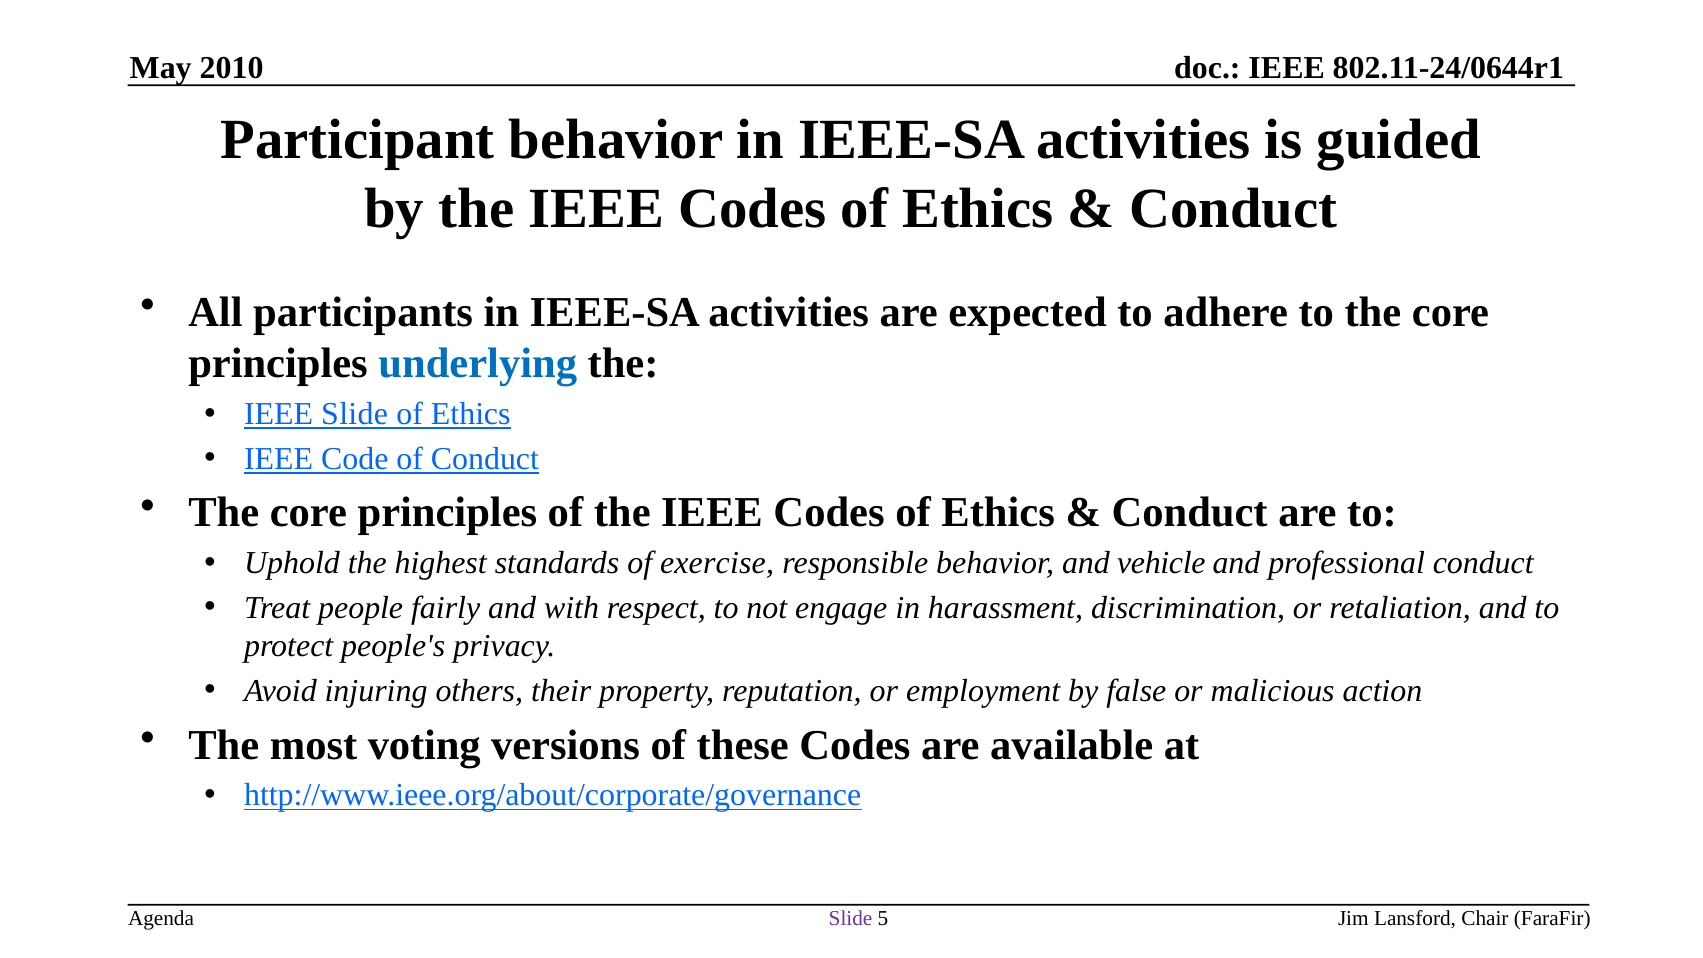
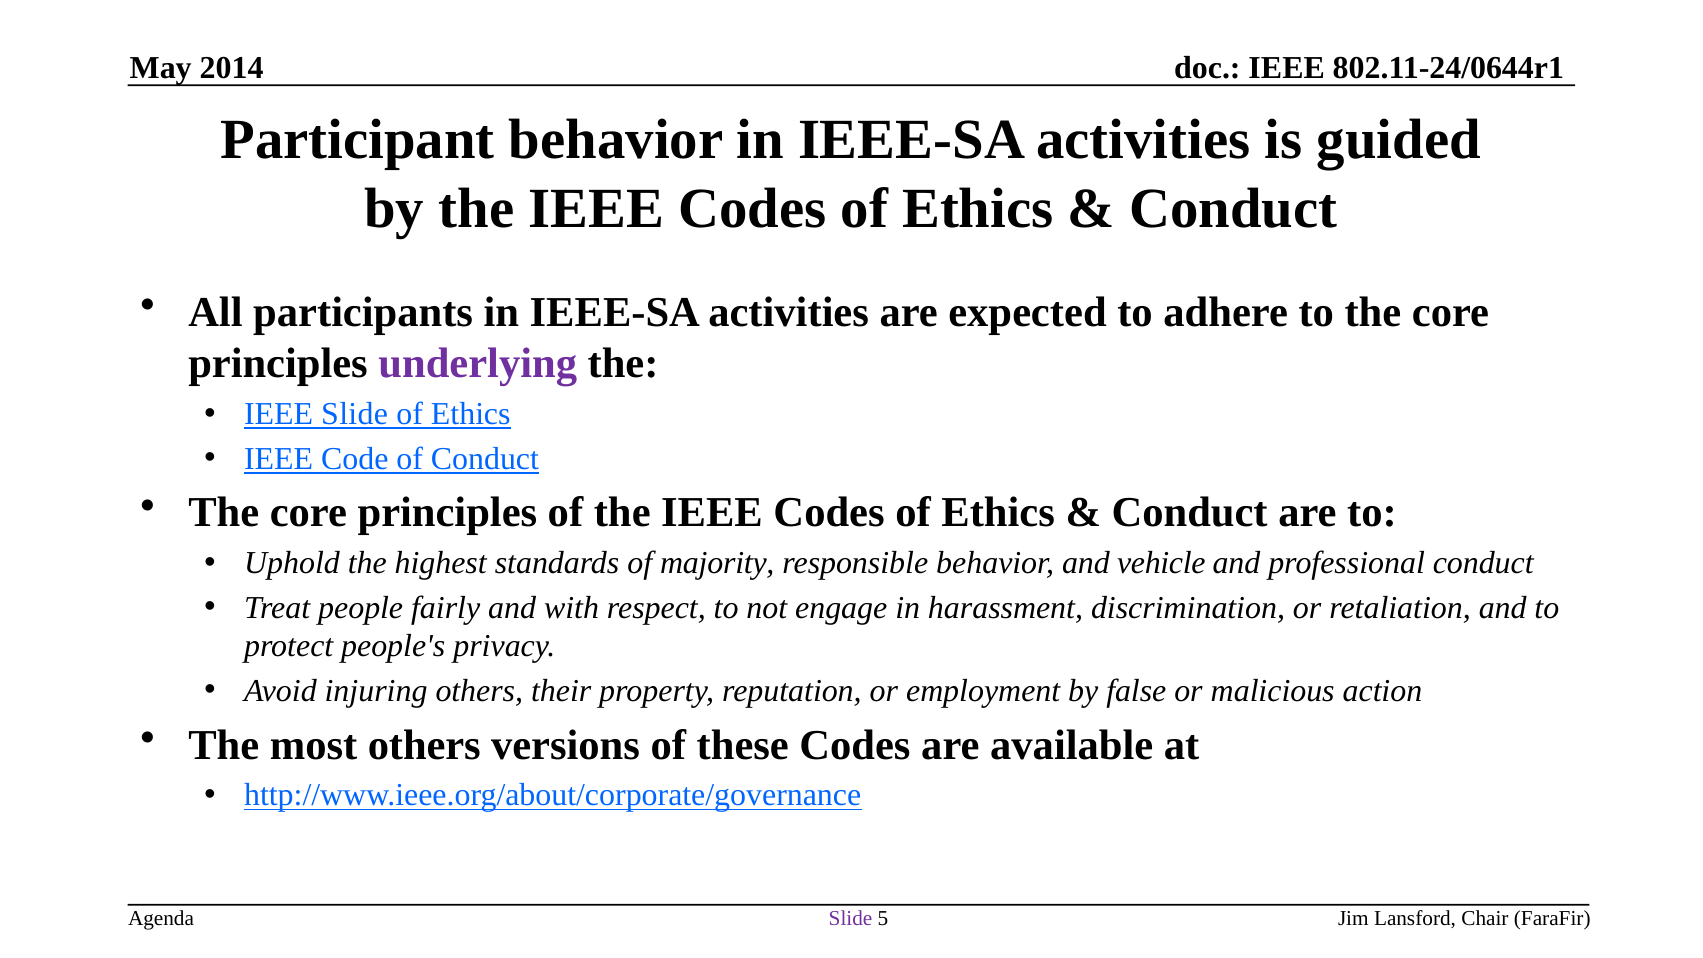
2010: 2010 -> 2014
underlying colour: blue -> purple
exercise: exercise -> majority
most voting: voting -> others
